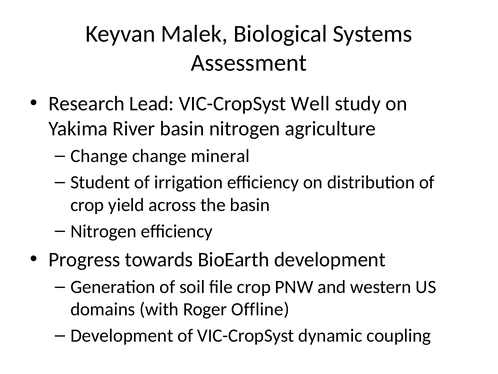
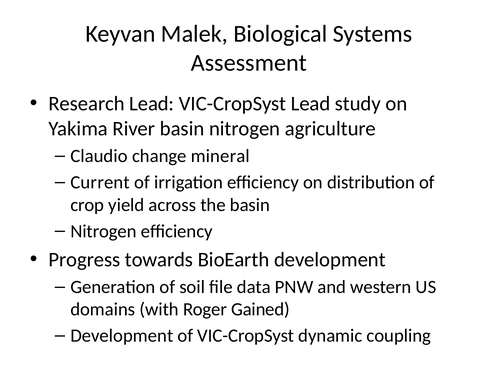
VIC-CropSyst Well: Well -> Lead
Change at (99, 156): Change -> Claudio
Student: Student -> Current
file crop: crop -> data
Offline: Offline -> Gained
